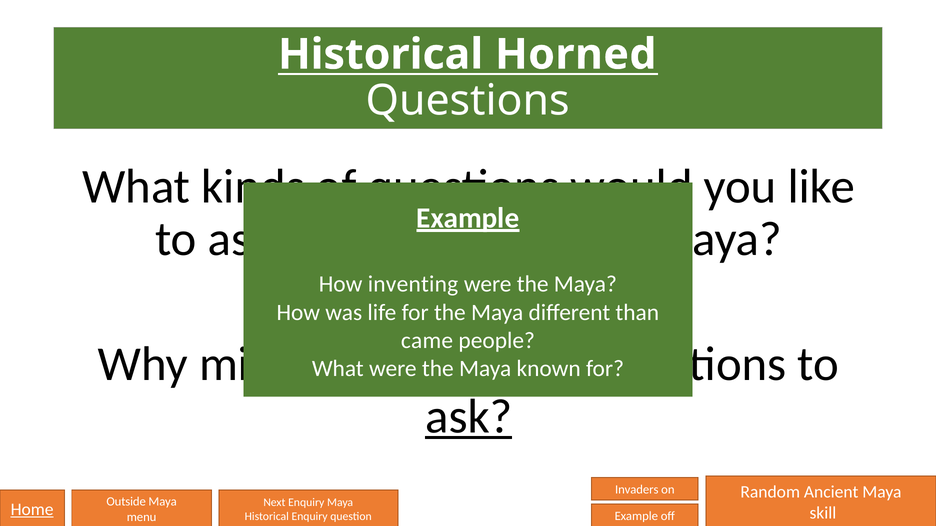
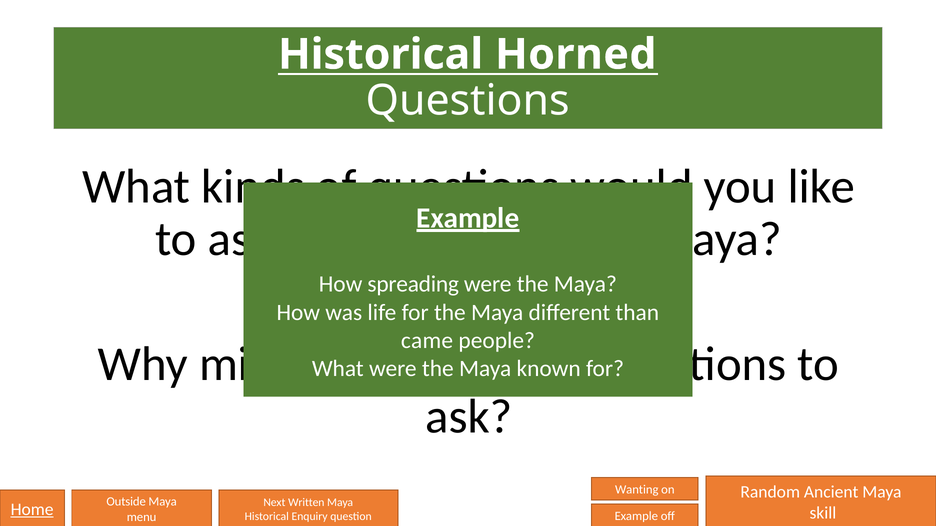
inventing: inventing -> spreading
ask at (469, 417) underline: present -> none
Invaders: Invaders -> Wanting
Next Enquiry: Enquiry -> Written
